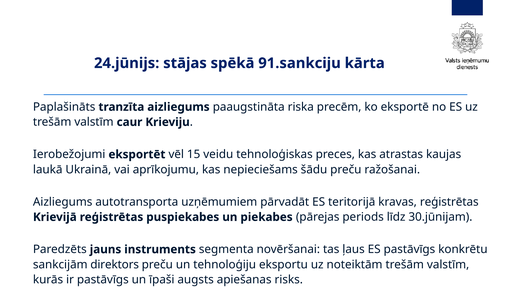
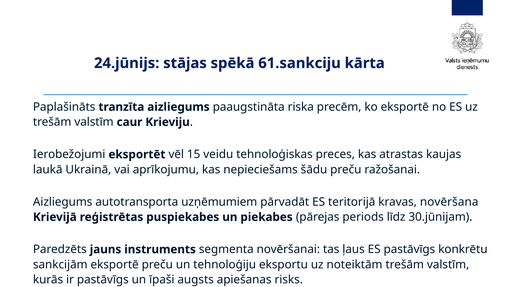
91.sankciju: 91.sankciju -> 61.sankciju
kravas reģistrētas: reģistrētas -> novēršana
sankcijām direktors: direktors -> eksportē
